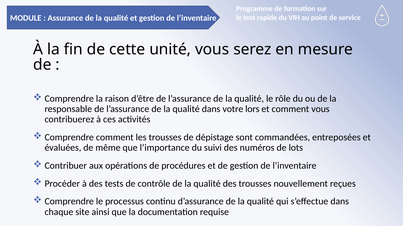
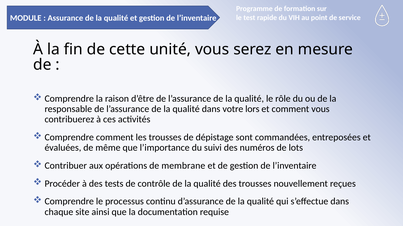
procédures: procédures -> membrane
